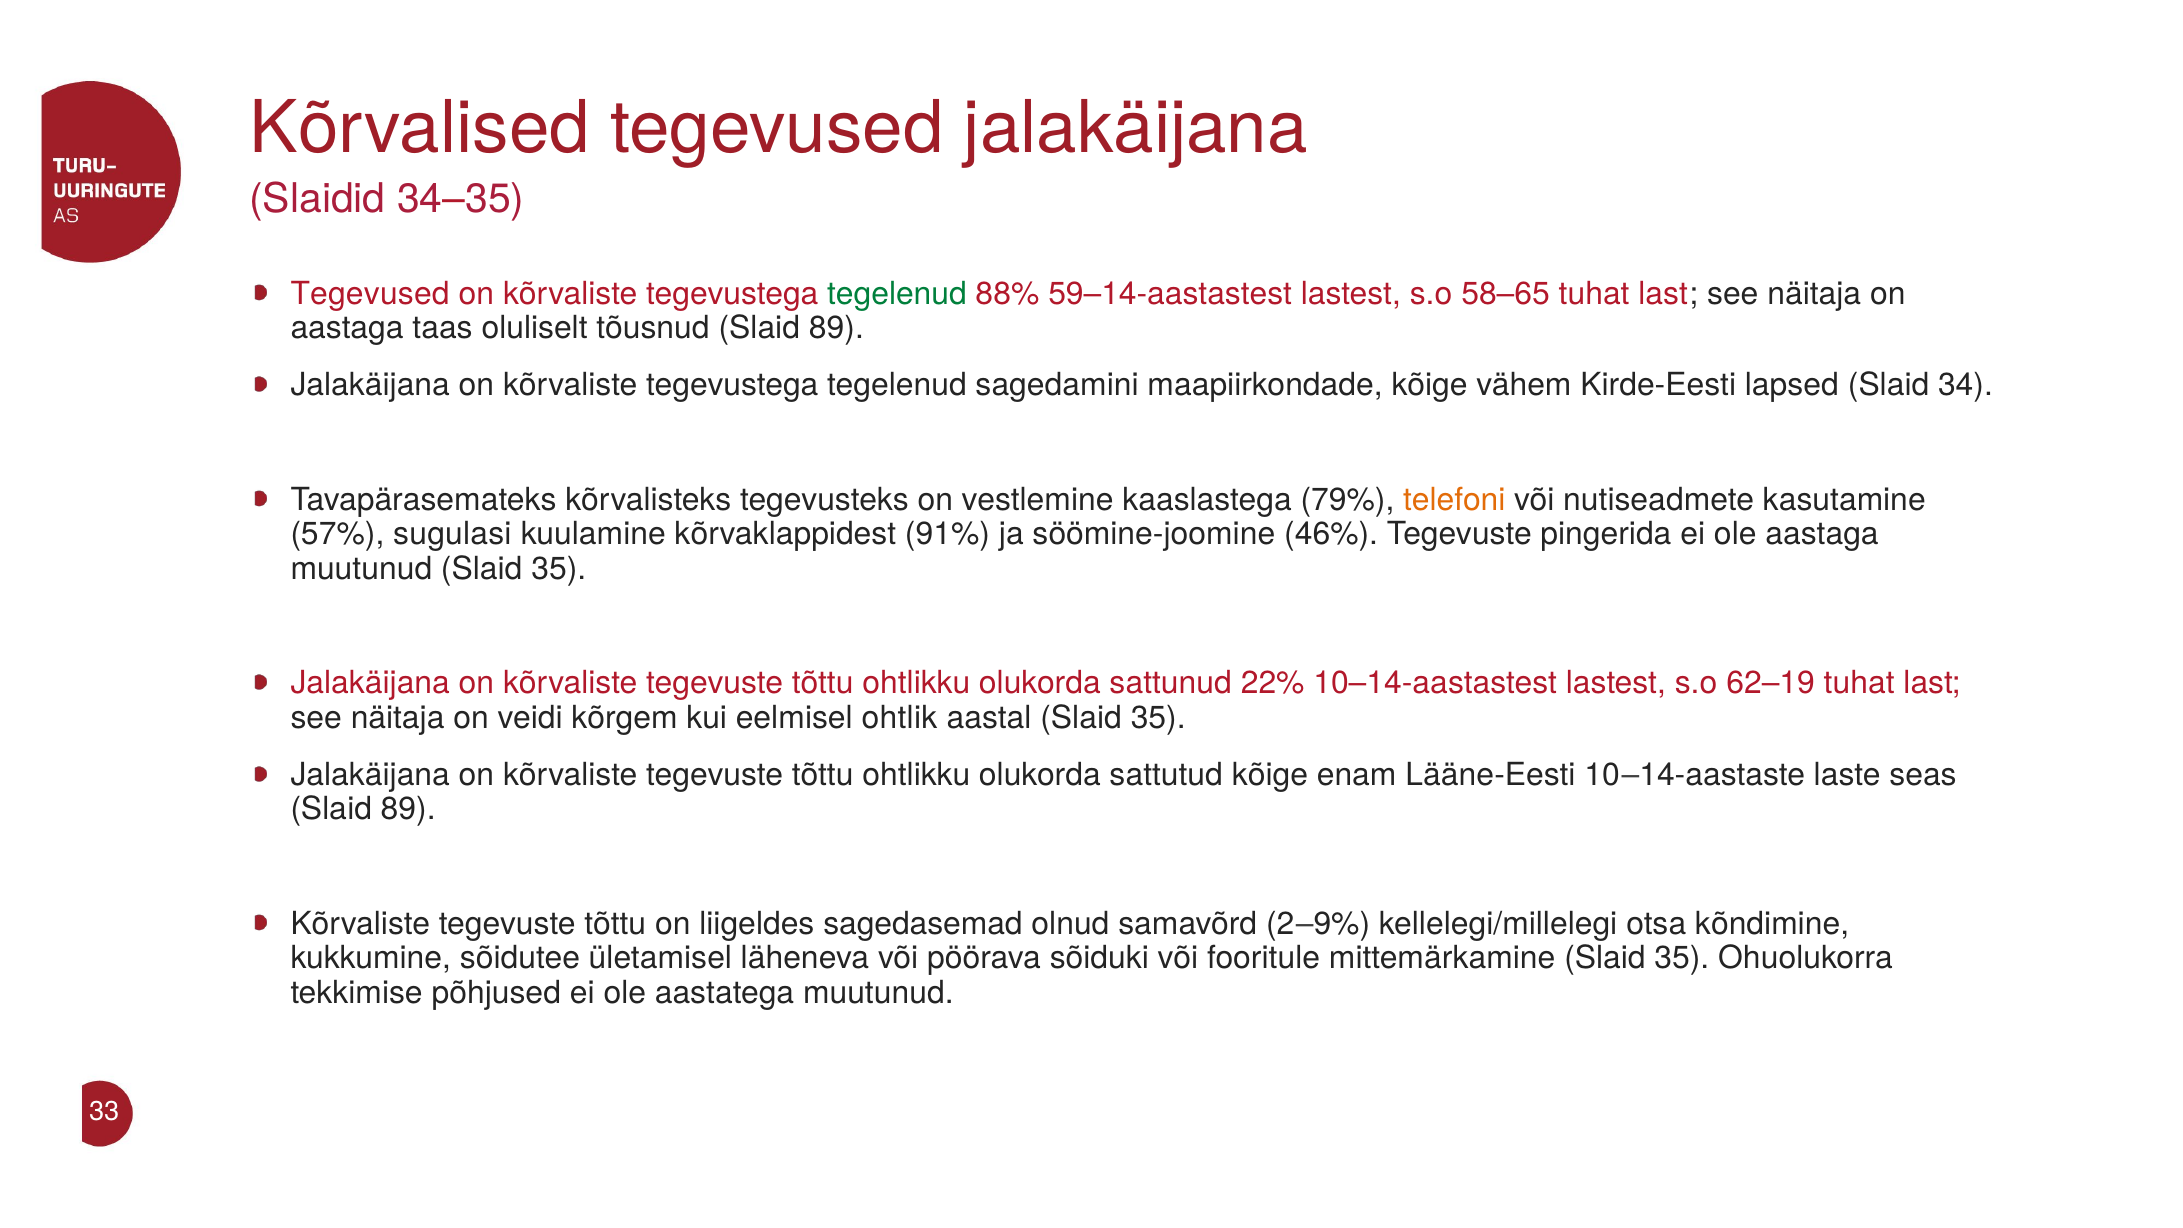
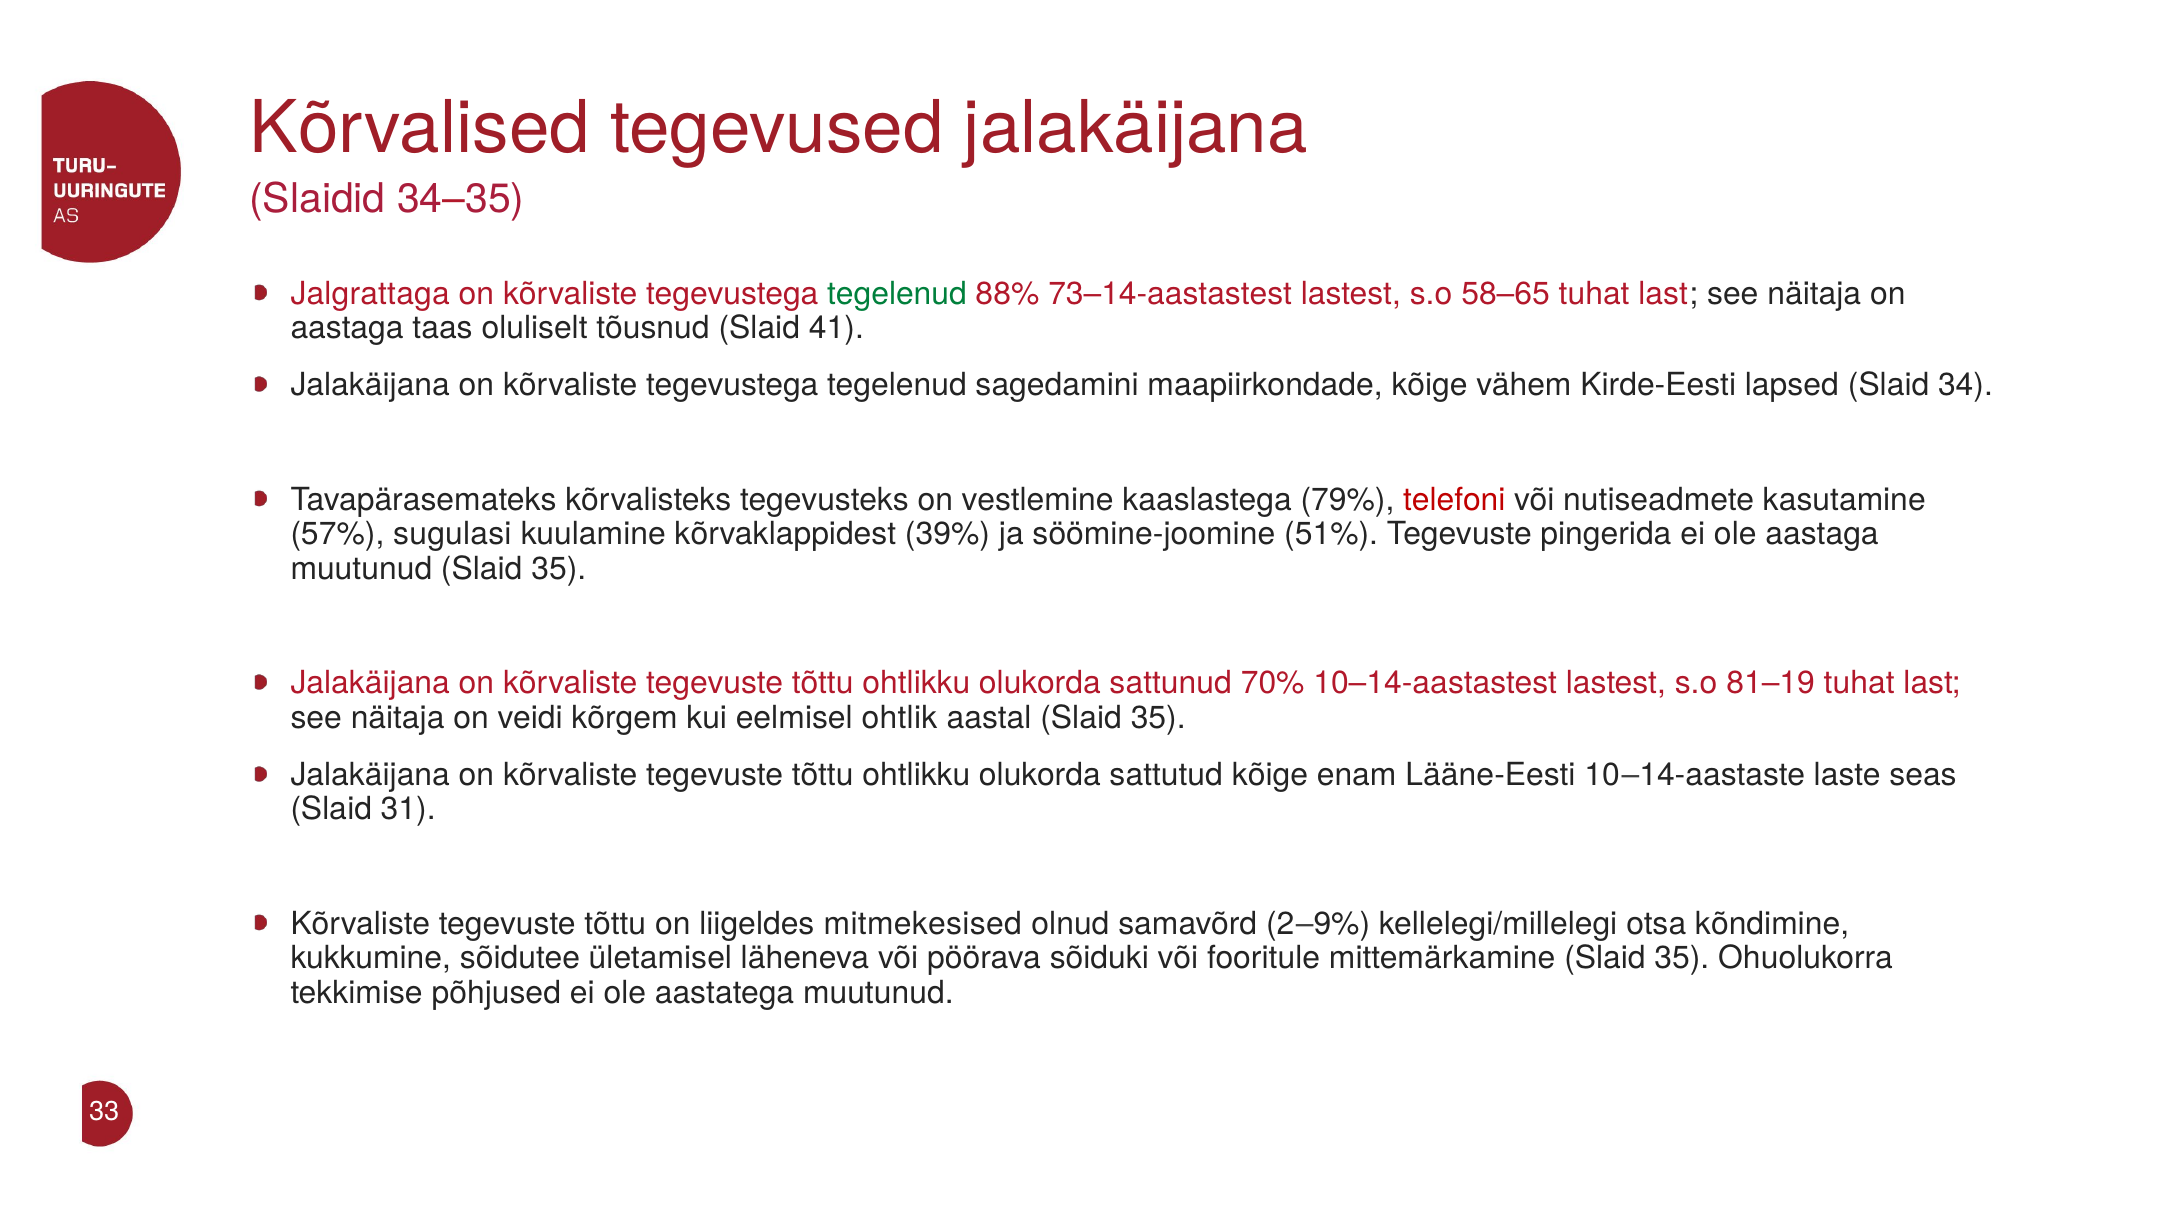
Tegevused at (370, 294): Tegevused -> Jalgrattaga
59–14-aastastest: 59–14-aastastest -> 73–14-aastastest
tõusnud Slaid 89: 89 -> 41
telefoni colour: orange -> red
91%: 91% -> 39%
46%: 46% -> 51%
22%: 22% -> 70%
62–19: 62–19 -> 81–19
89 at (408, 809): 89 -> 31
sagedasemad: sagedasemad -> mitmekesised
